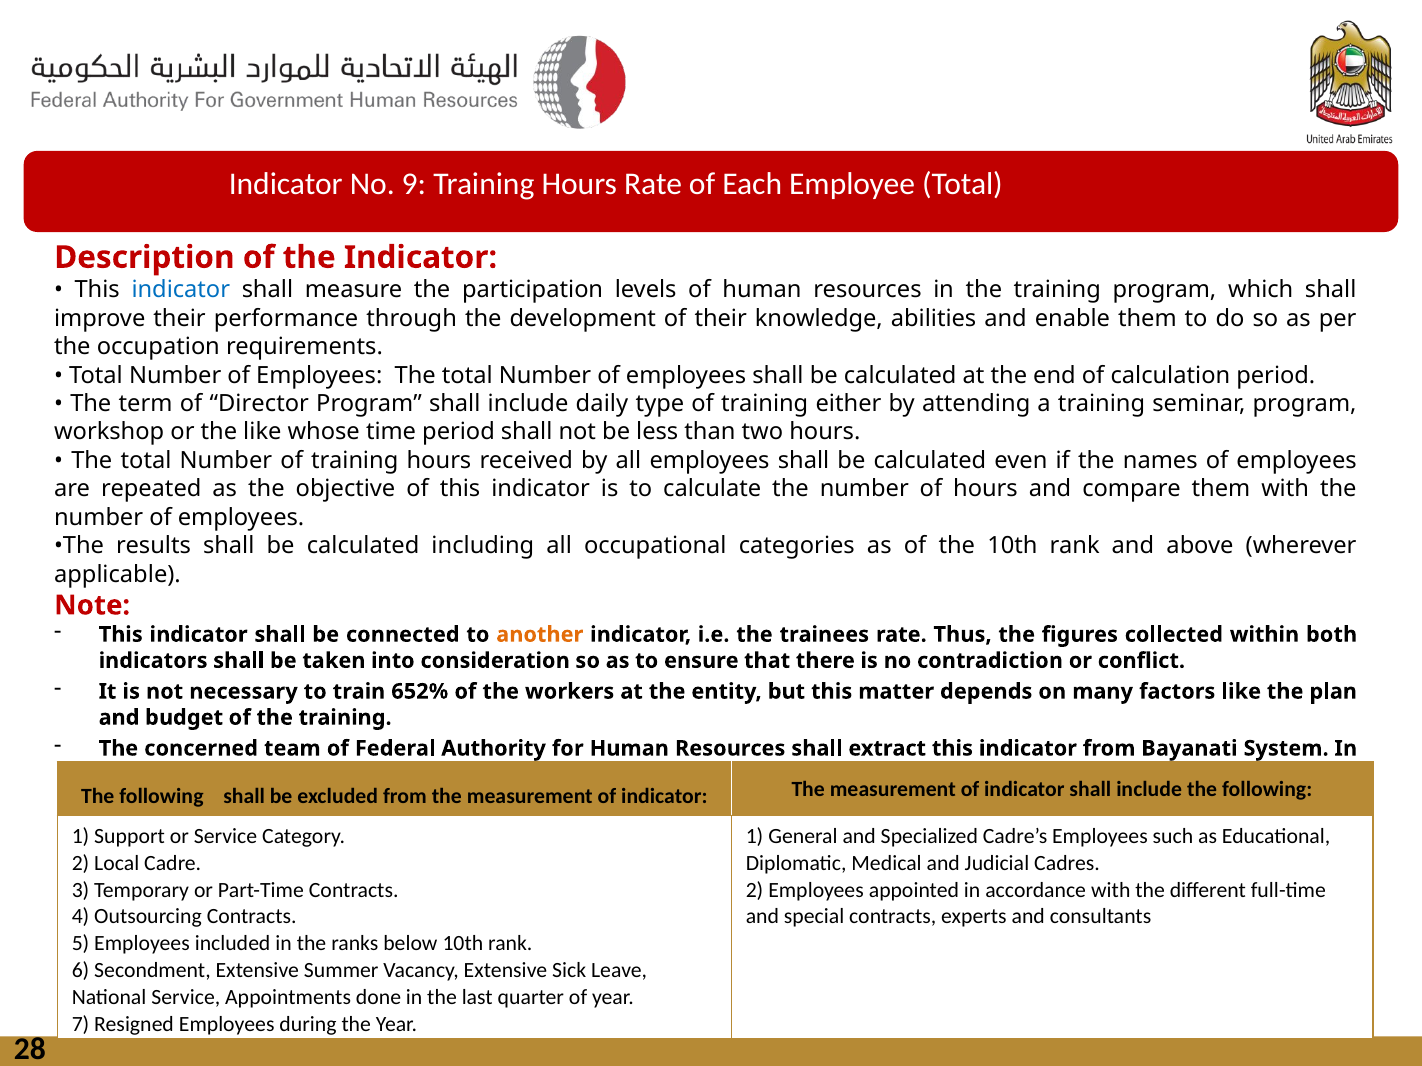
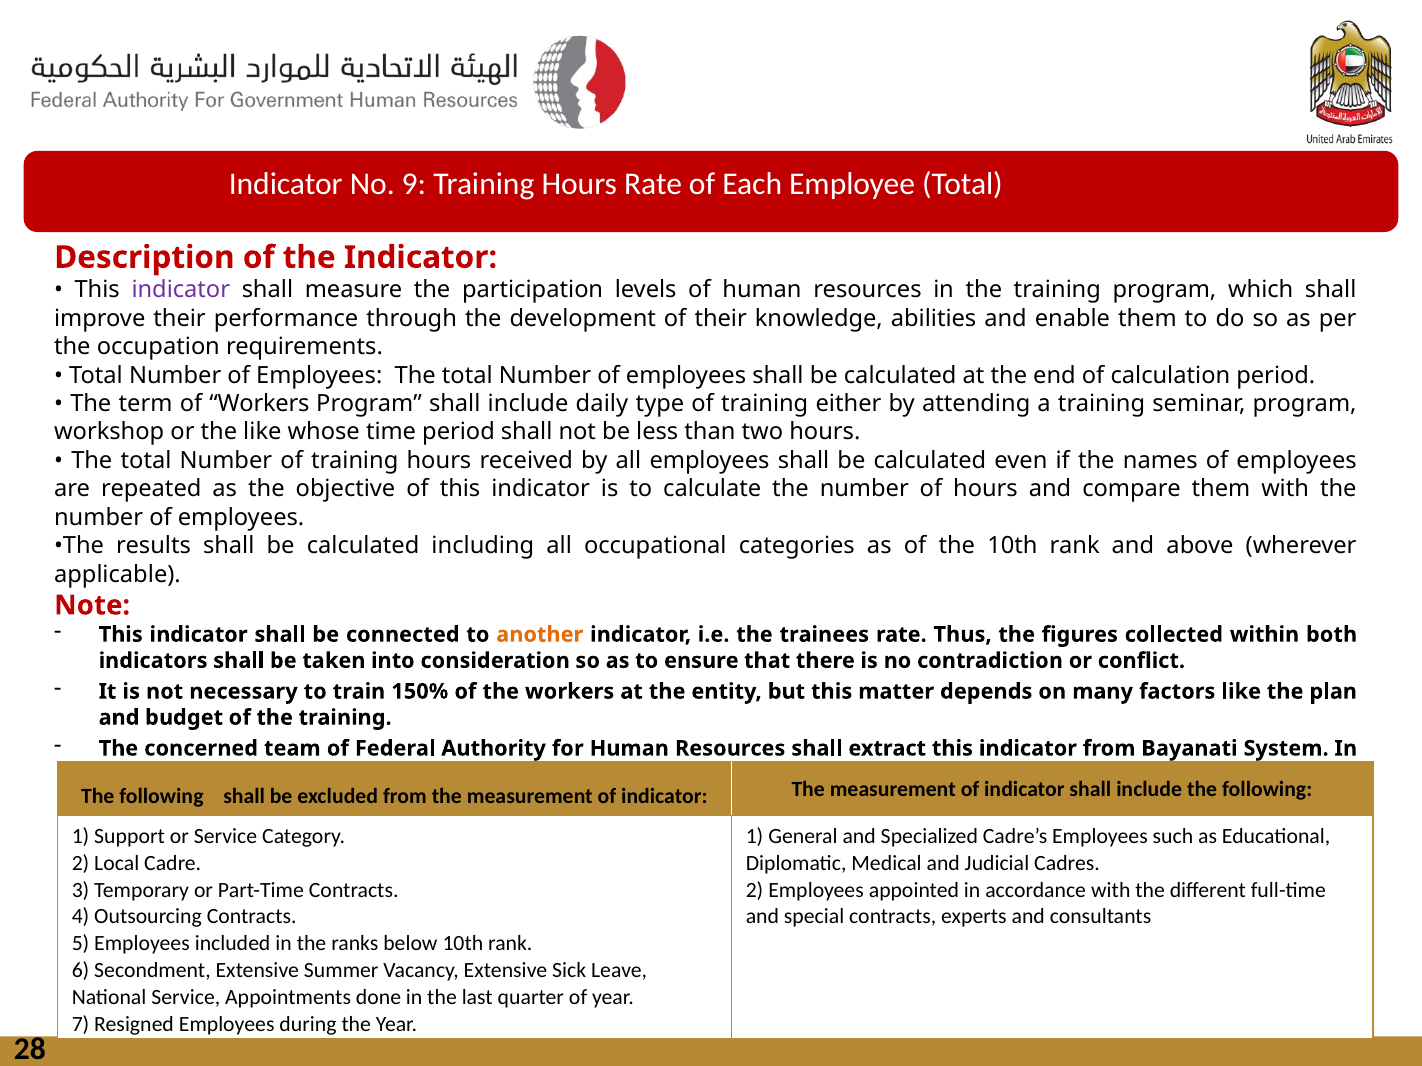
indicator at (181, 290) colour: blue -> purple
of Director: Director -> Workers
652%: 652% -> 150%
